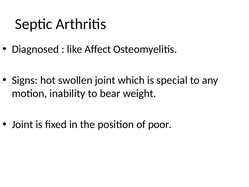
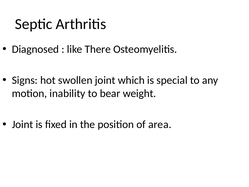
Affect: Affect -> There
poor: poor -> area
